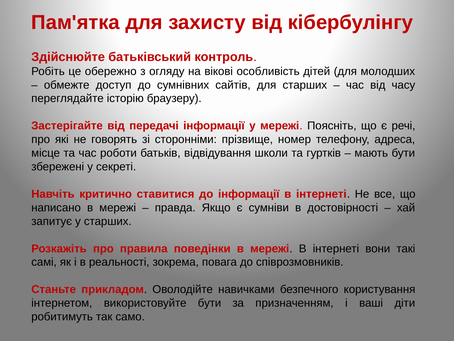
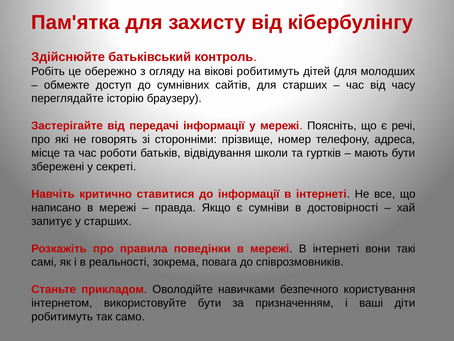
вікові особливість: особливість -> робитимуть
